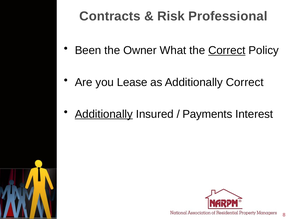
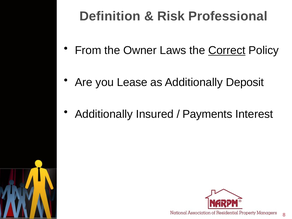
Contracts: Contracts -> Definition
Been: Been -> From
What: What -> Laws
Additionally Correct: Correct -> Deposit
Additionally at (104, 114) underline: present -> none
